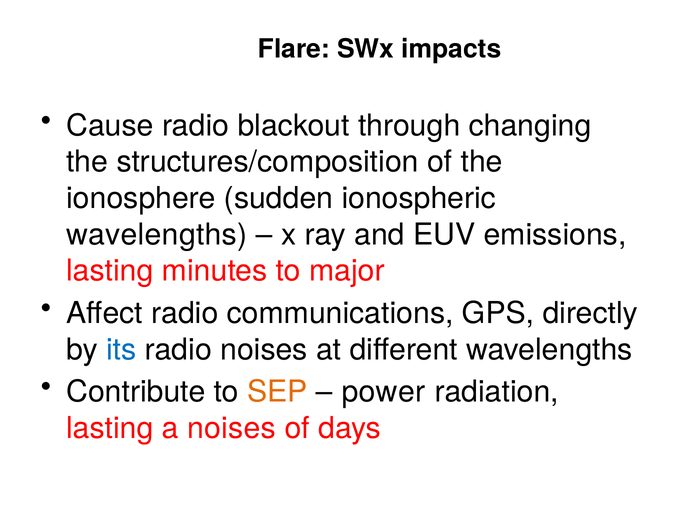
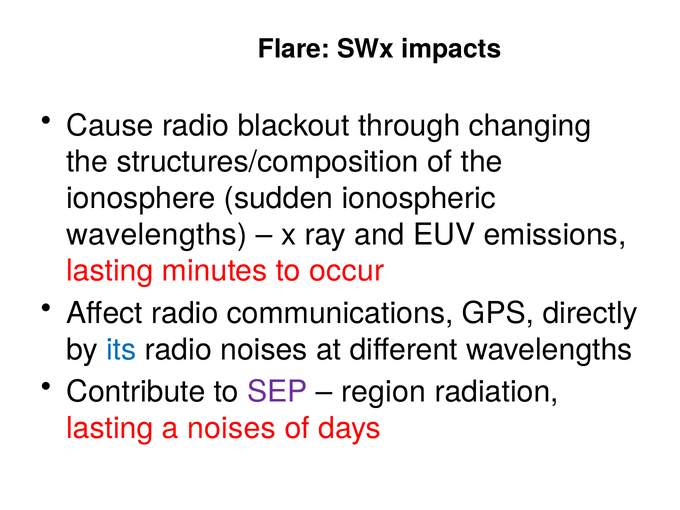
major: major -> occur
SEP colour: orange -> purple
power: power -> region
